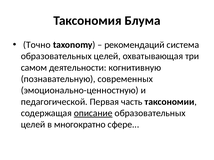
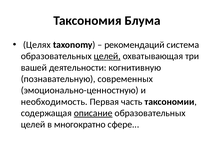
Точно: Точно -> Целях
целей at (107, 56) underline: none -> present
самом: самом -> вашей
педагогической: педагогической -> необходимость
